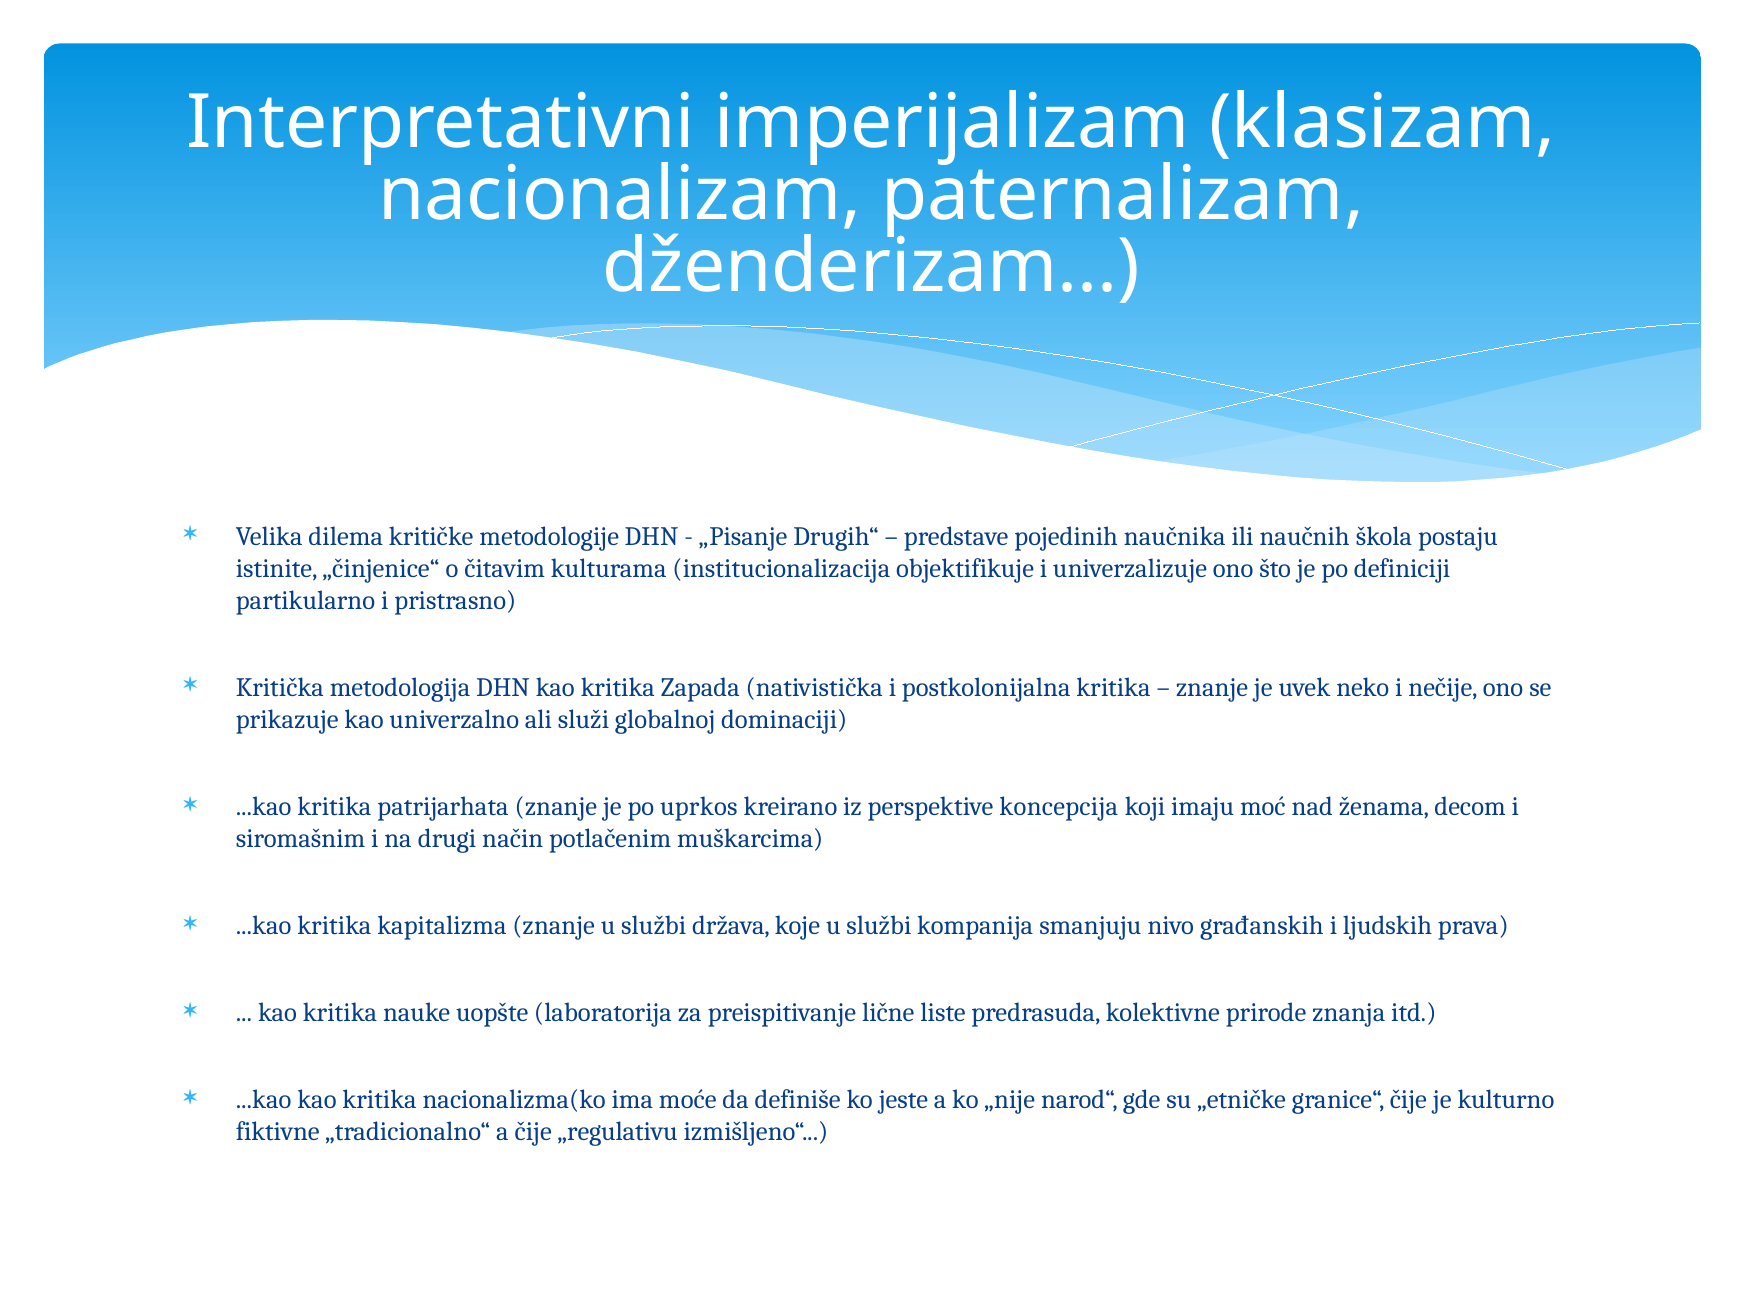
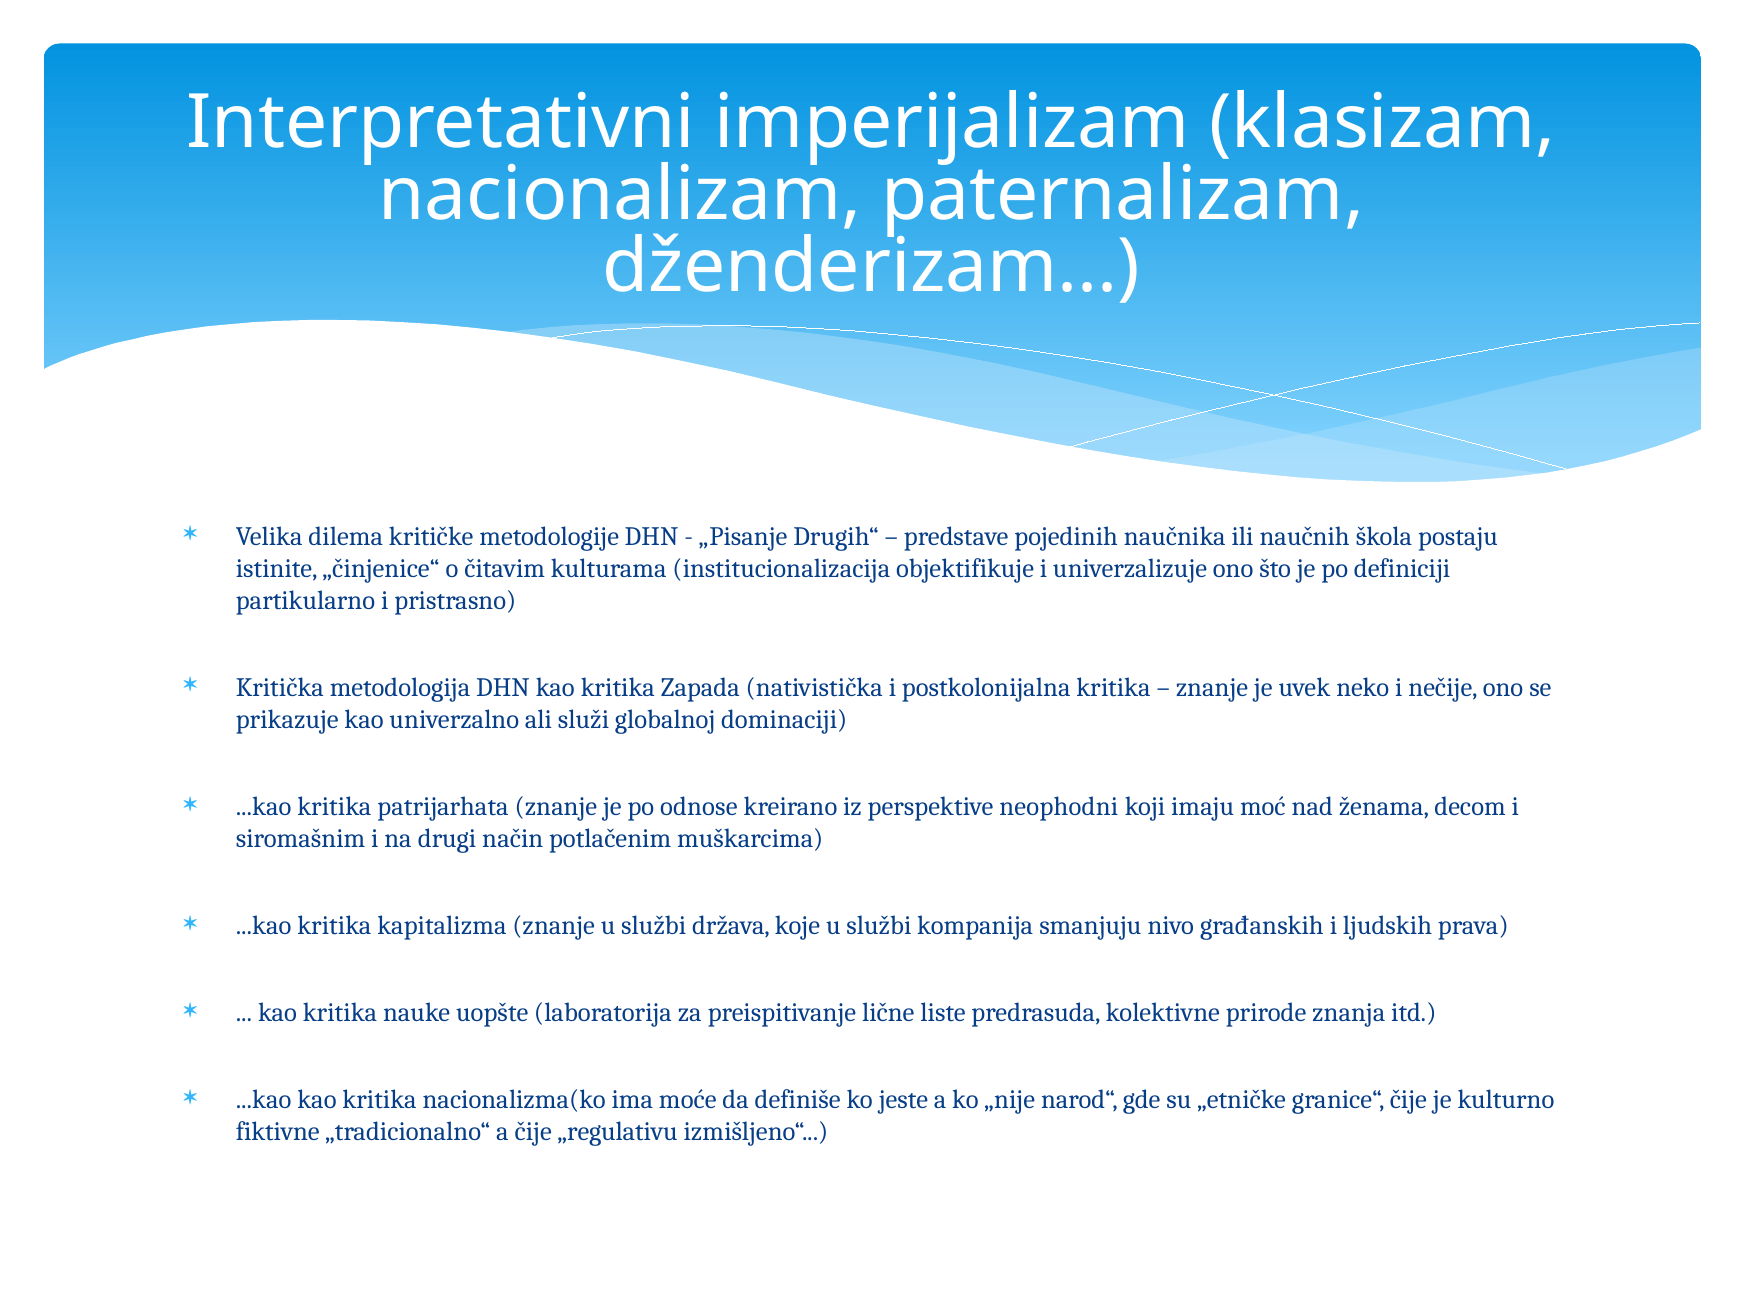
uprkos: uprkos -> odnose
koncepcija: koncepcija -> neophodni
